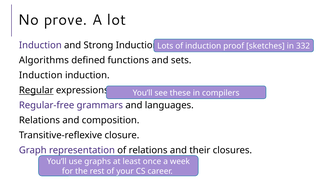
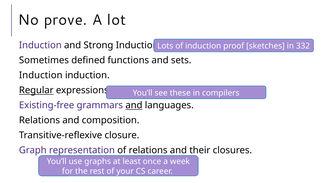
Algorithms: Algorithms -> Sometimes
Regular-free: Regular-free -> Existing-free
and at (134, 105) underline: none -> present
